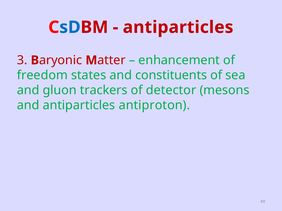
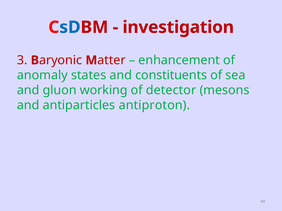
antiparticles at (178, 27): antiparticles -> investigation
freedom: freedom -> anomaly
trackers: trackers -> working
